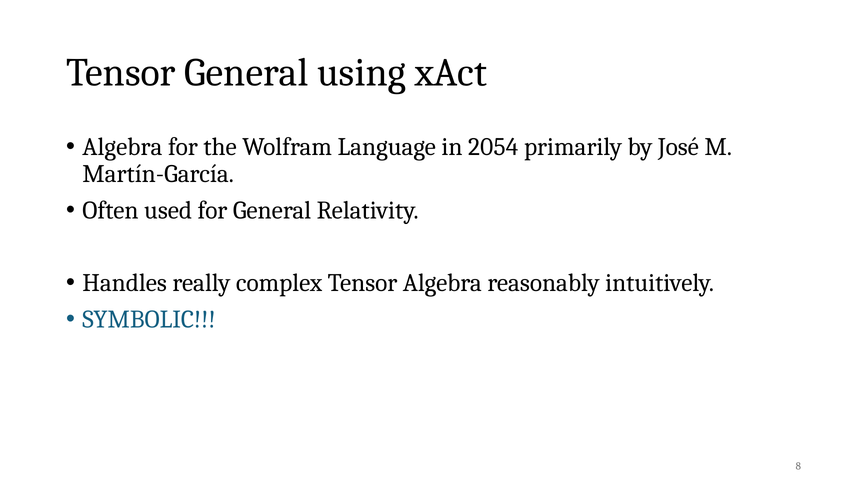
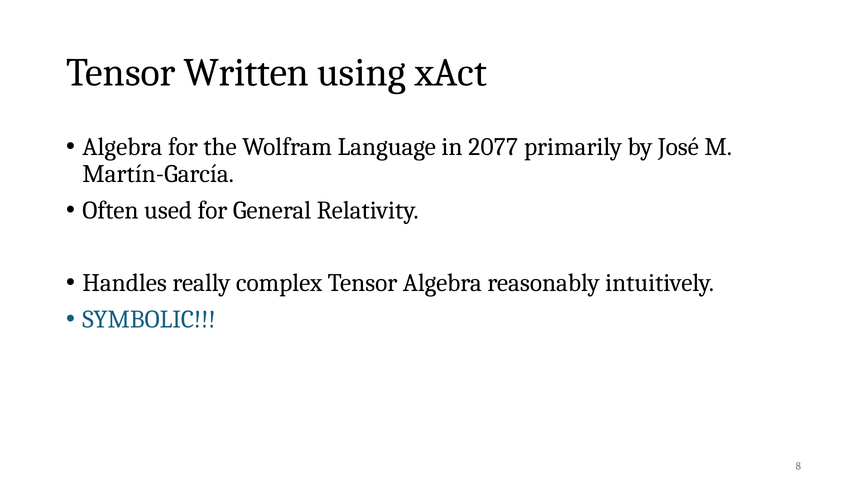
Tensor General: General -> Written
2054: 2054 -> 2077
